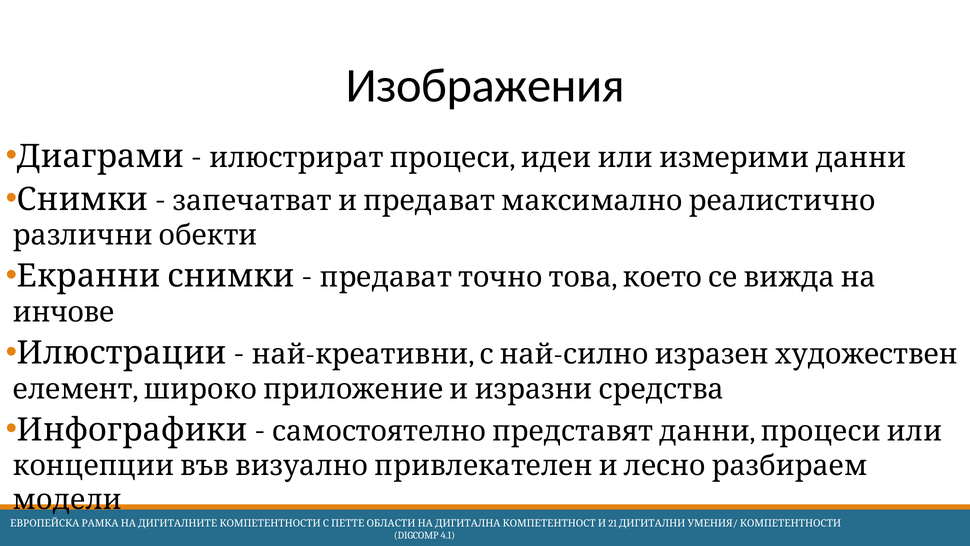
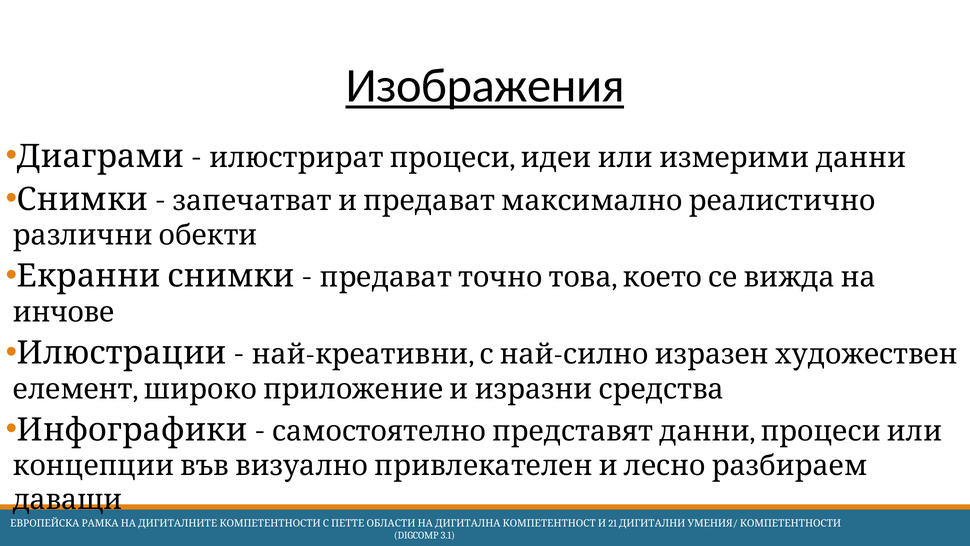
Изображения underline: none -> present
модели: модели -> даващи
4.1: 4.1 -> 3.1
